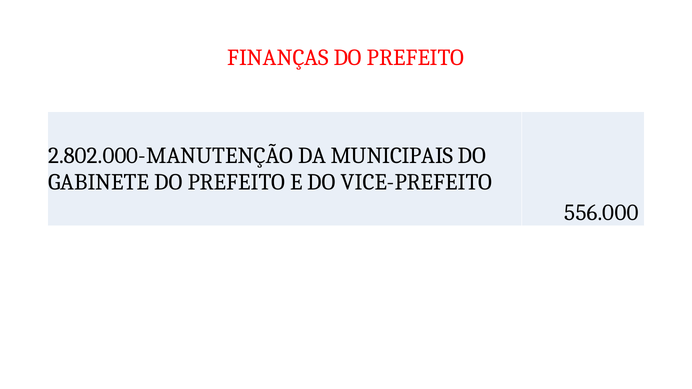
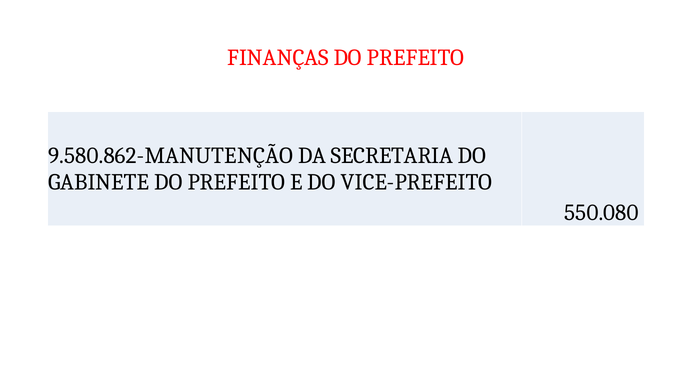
2.802.000-MANUTENÇÃO: 2.802.000-MANUTENÇÃO -> 9.580.862-MANUTENÇÃO
MUNICIPAIS: MUNICIPAIS -> SECRETARIA
556.000: 556.000 -> 550.080
